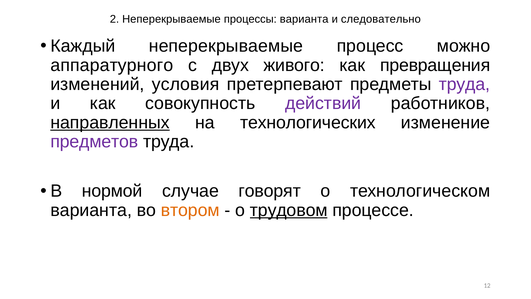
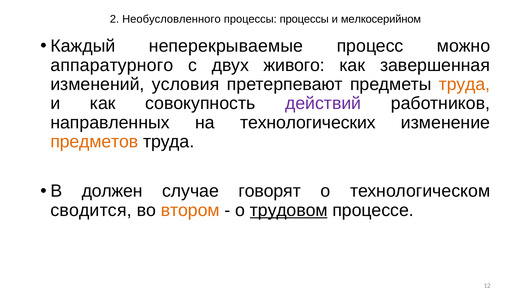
2 Неперекрываемые: Неперекрываемые -> Необусловленного
процессы варианта: варианта -> процессы
следовательно: следовательно -> мелкосерийном
превращения: превращения -> завершенная
труда at (465, 84) colour: purple -> orange
направленных underline: present -> none
предметов colour: purple -> orange
нормой: нормой -> должен
варианта at (91, 210): варианта -> сводится
